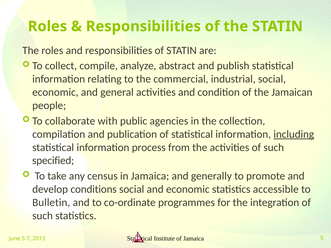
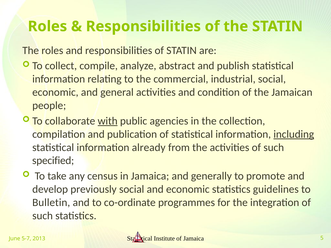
with underline: none -> present
process: process -> already
conditions: conditions -> previously
accessible: accessible -> guidelines
